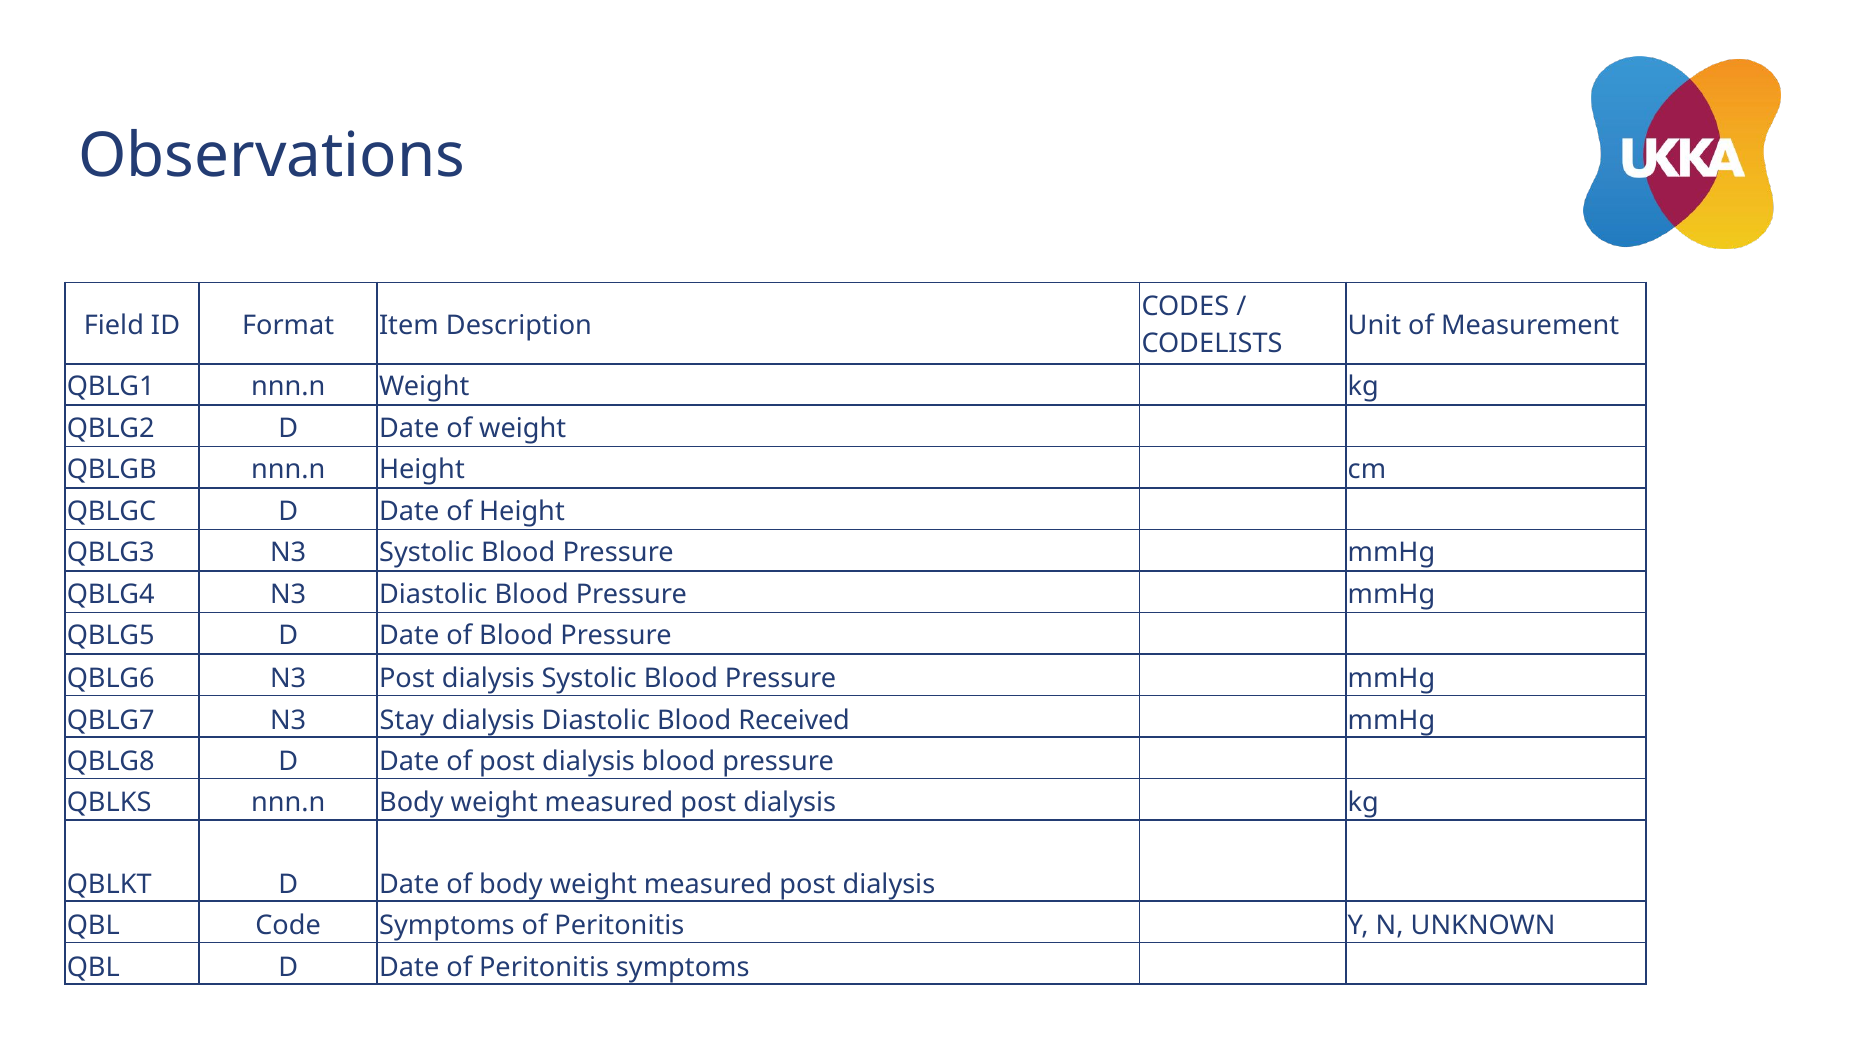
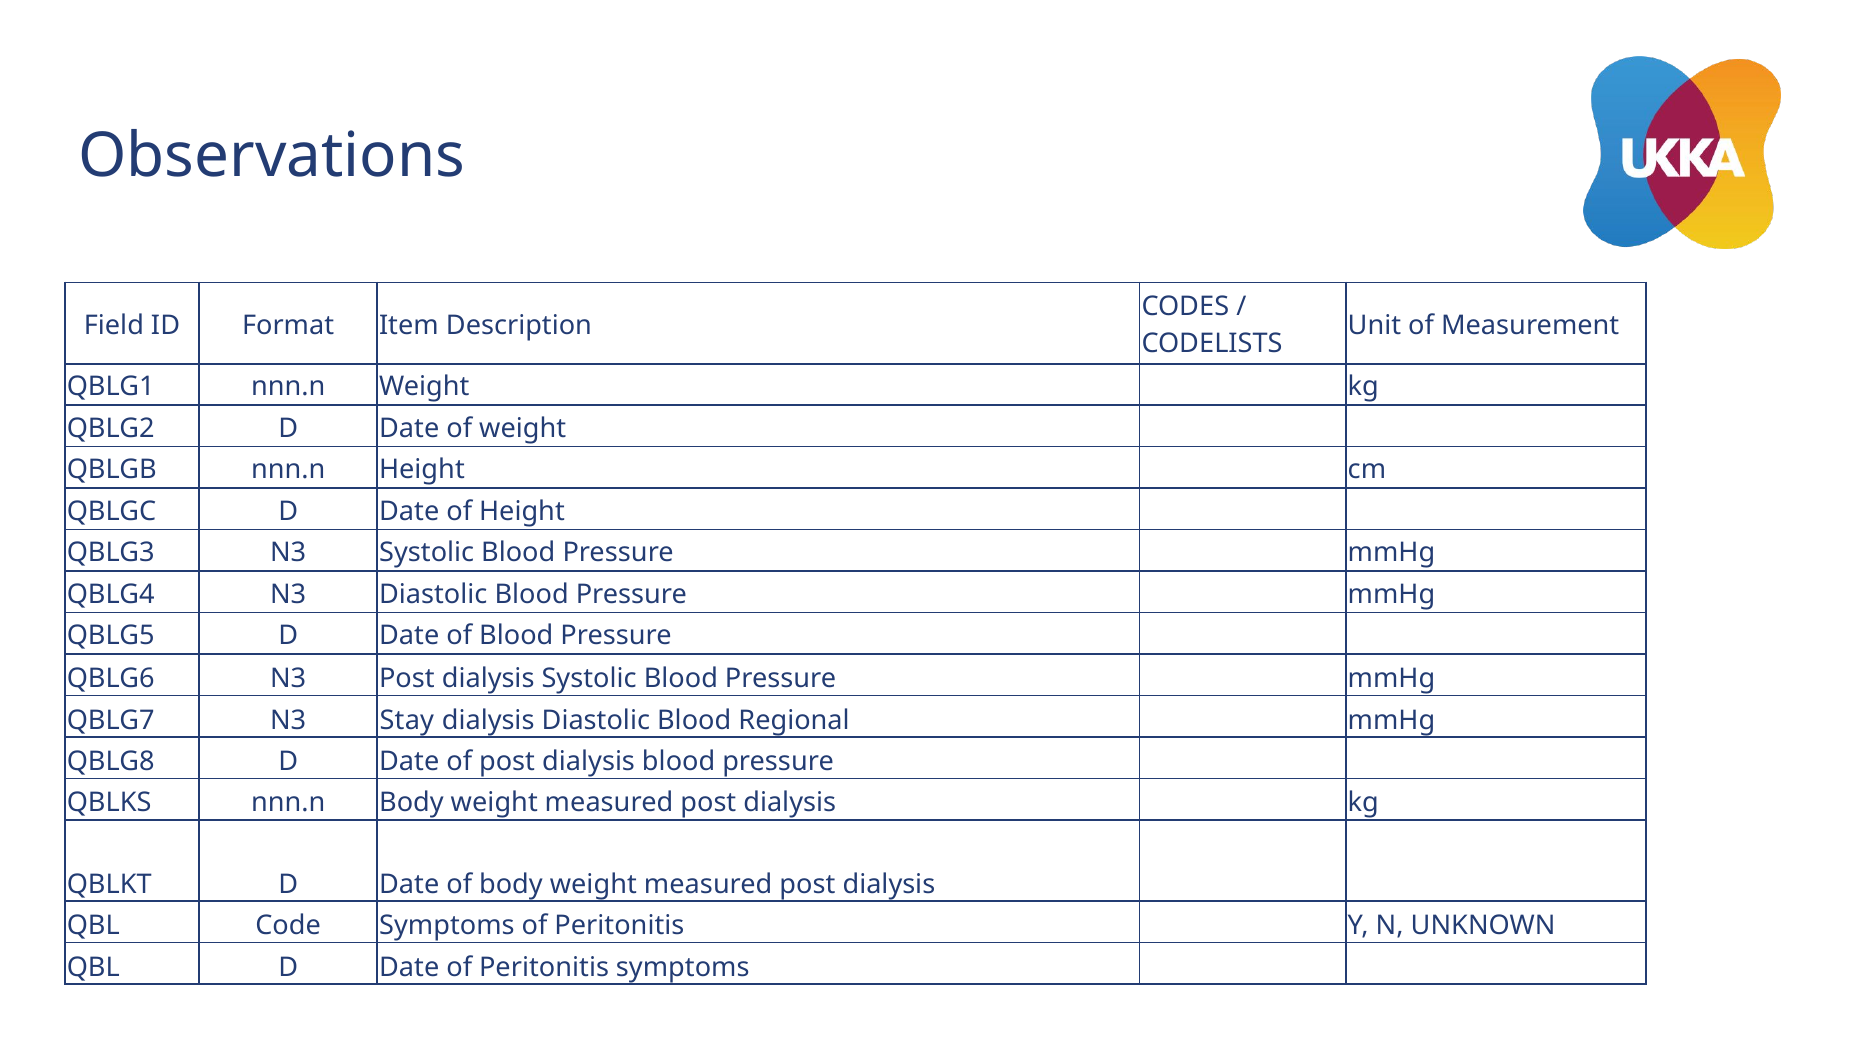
Received: Received -> Regional
